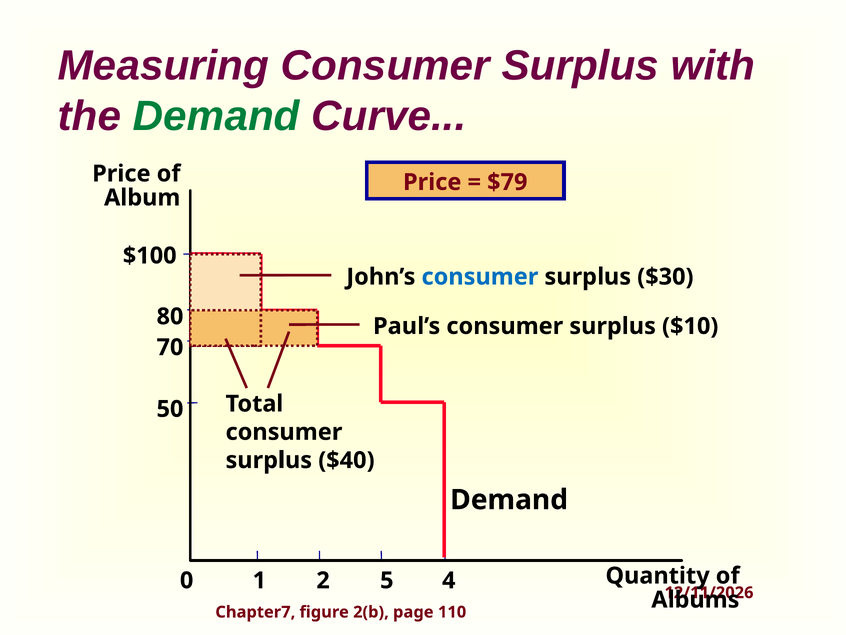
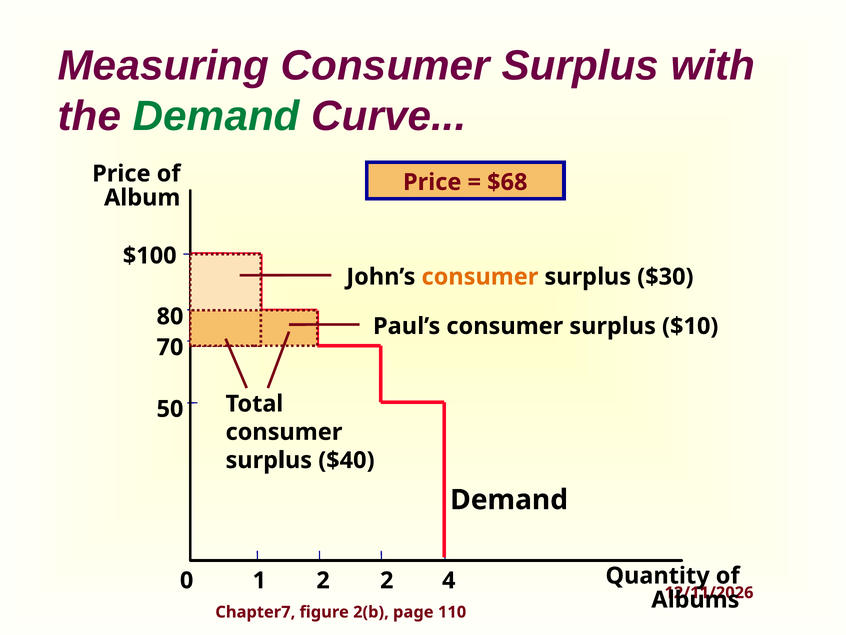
$79: $79 -> $68
consumer at (480, 277) colour: blue -> orange
2 5: 5 -> 2
